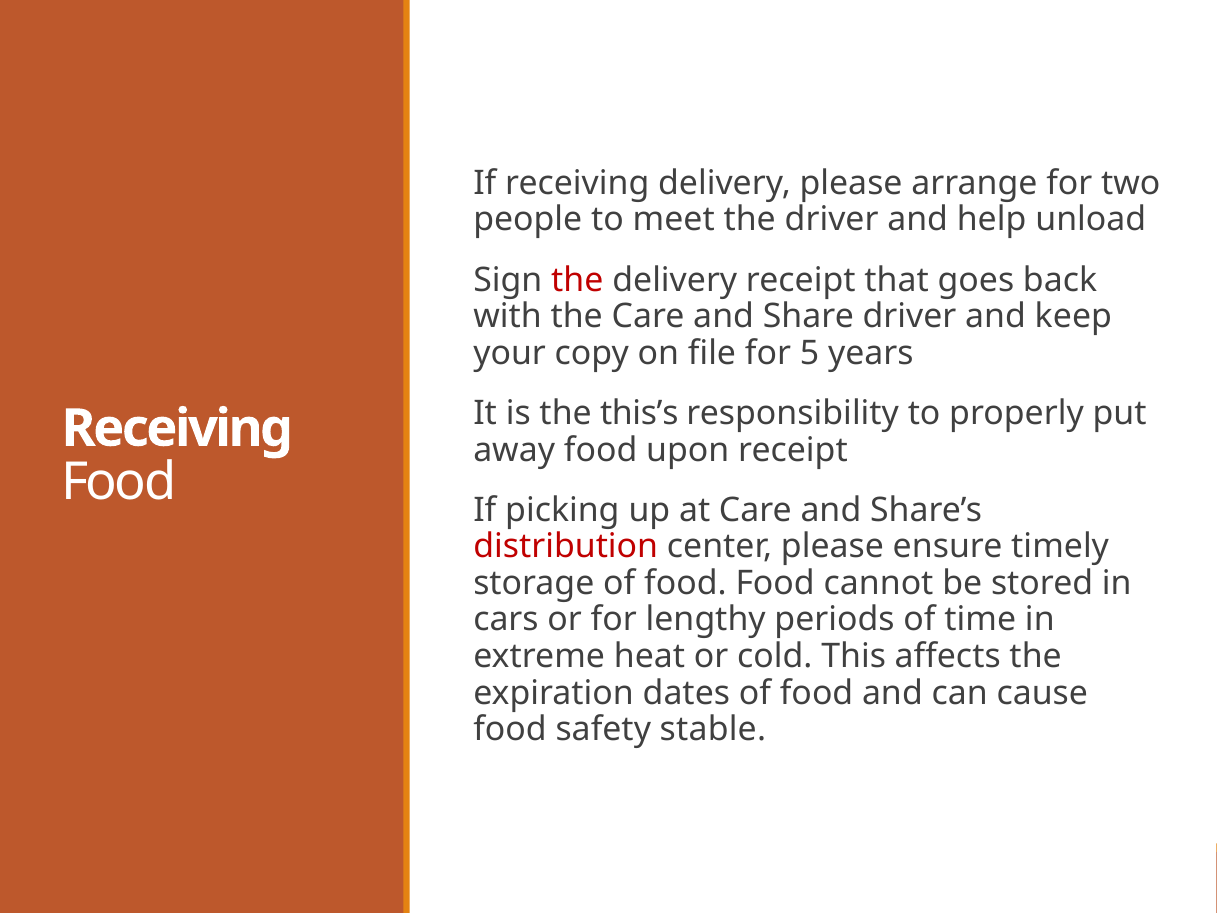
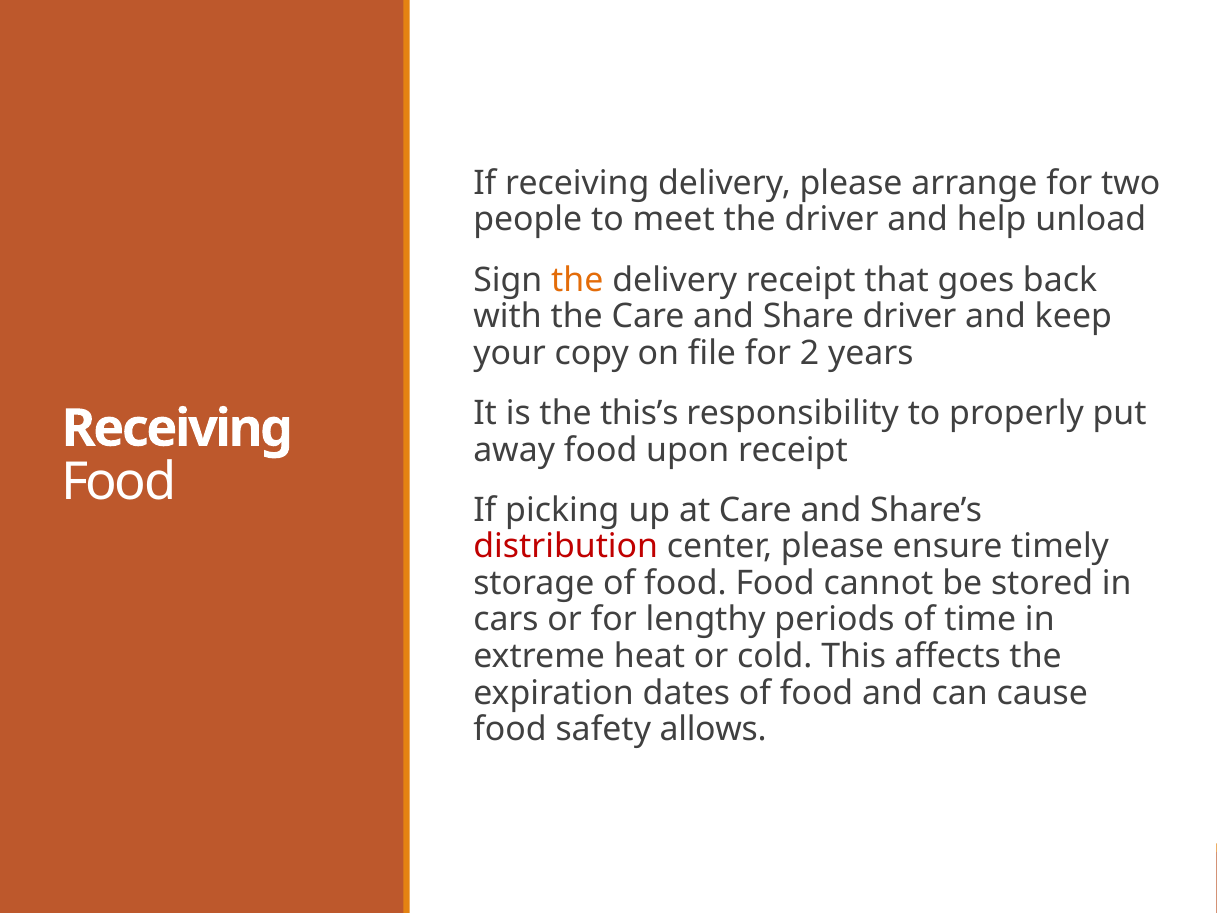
the at (577, 280) colour: red -> orange
5: 5 -> 2
stable: stable -> allows
